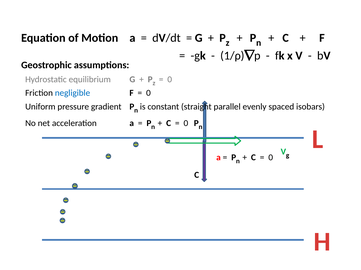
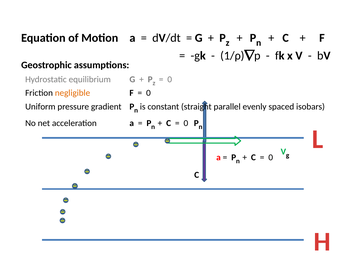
negligible colour: blue -> orange
